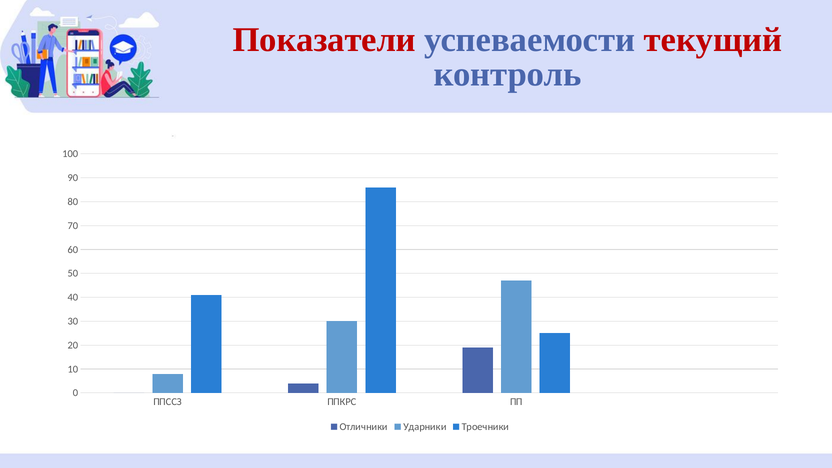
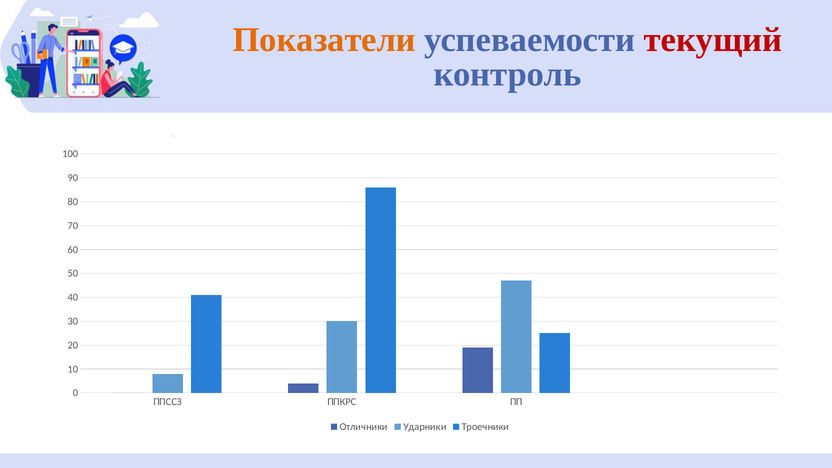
Показатели colour: red -> orange
